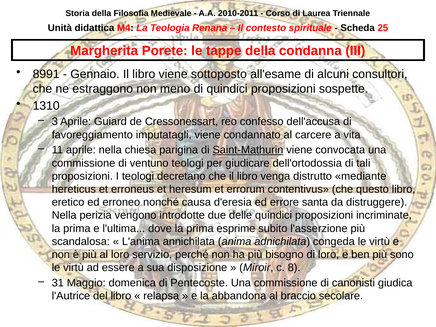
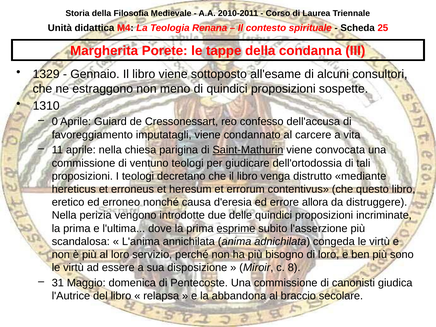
8991: 8991 -> 1329
3: 3 -> 0
santa: santa -> allora
esprime underline: none -> present
